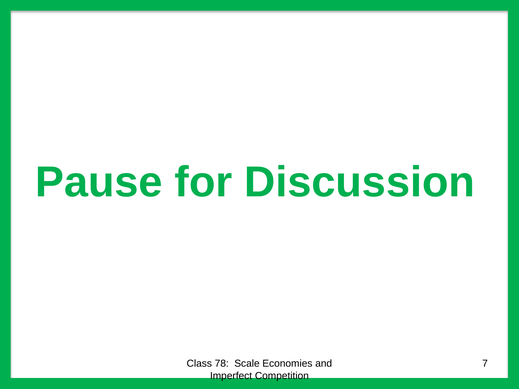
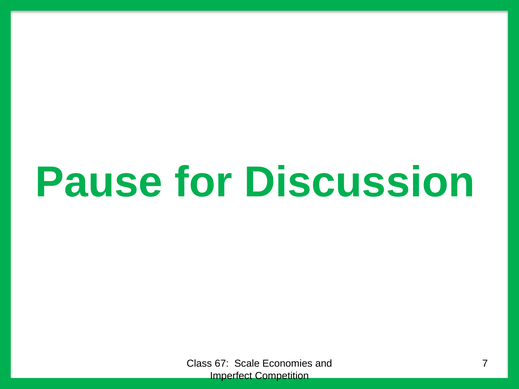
78: 78 -> 67
